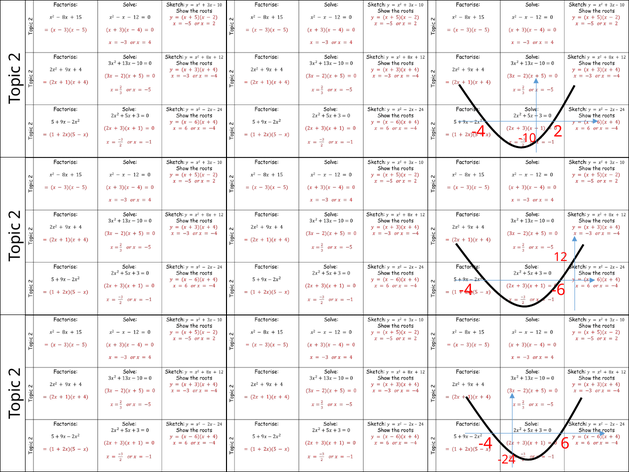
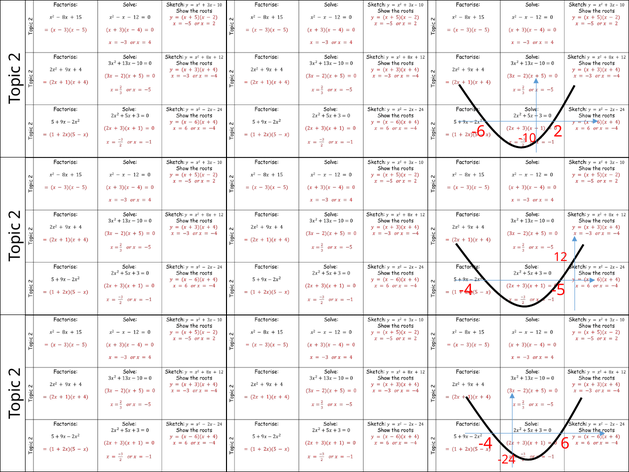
-4 at (478, 131): -4 -> -6
-6: -6 -> -5
